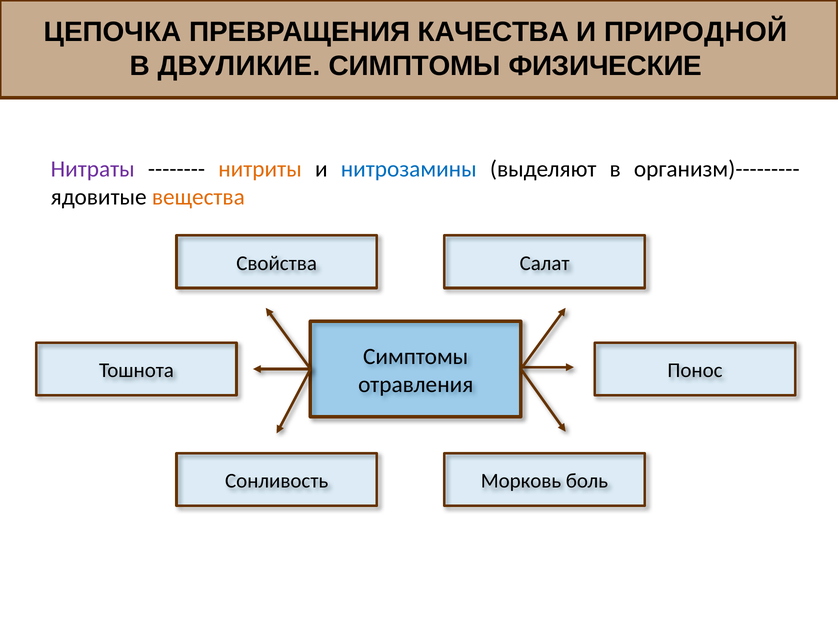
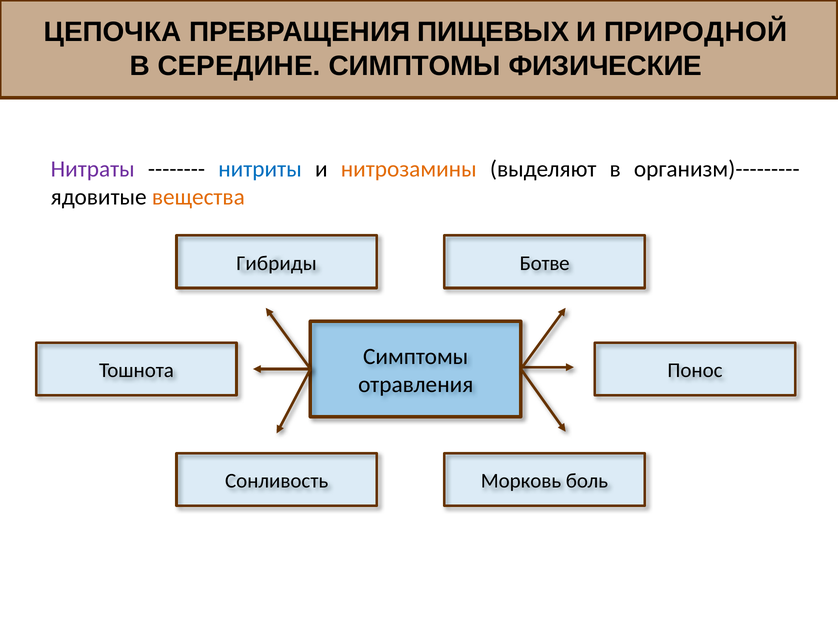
КАЧЕСТВА: КАЧЕСТВА -> ПИЩЕВЫХ
ДВУЛИКИЕ: ДВУЛИКИЕ -> СЕРЕДИНЕ
нитриты colour: orange -> blue
нитрозамины colour: blue -> orange
Свойства: Свойства -> Гибриды
Салат: Салат -> Ботве
